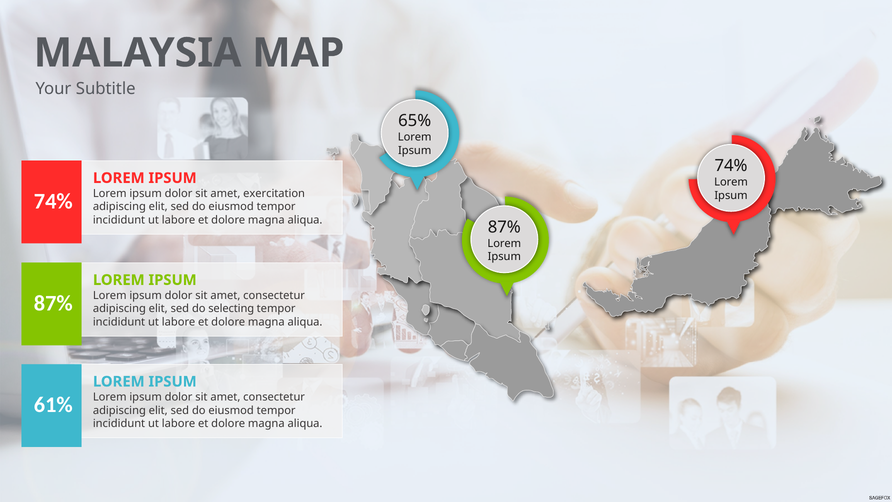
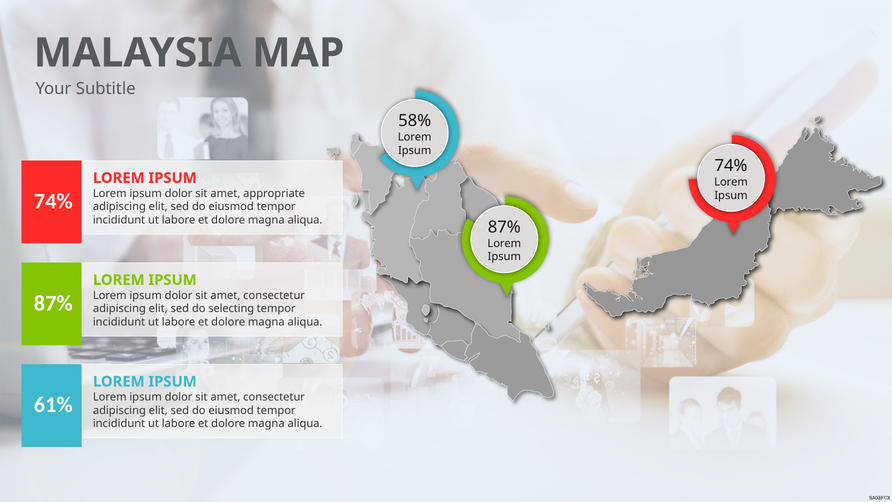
65%: 65% -> 58%
exercitation: exercitation -> appropriate
